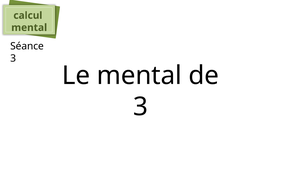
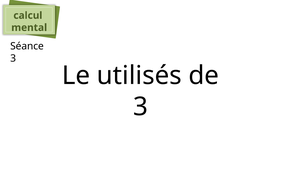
Le mental: mental -> utilisés
